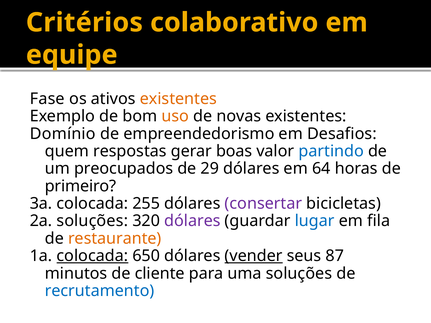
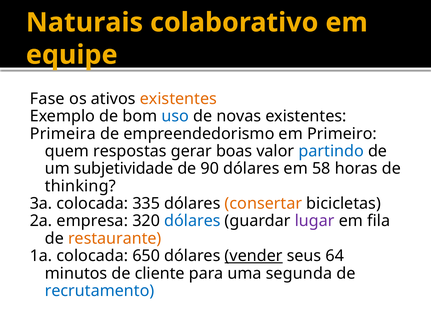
Critérios: Critérios -> Naturais
uso colour: orange -> blue
Domínio: Domínio -> Primeira
Desafios: Desafios -> Primeiro
preocupados: preocupados -> subjetividade
29: 29 -> 90
64: 64 -> 58
primeiro: primeiro -> thinking
255: 255 -> 335
consertar colour: purple -> orange
2a soluções: soluções -> empresa
dólares at (192, 221) colour: purple -> blue
lugar colour: blue -> purple
colocada at (92, 256) underline: present -> none
87: 87 -> 64
uma soluções: soluções -> segunda
